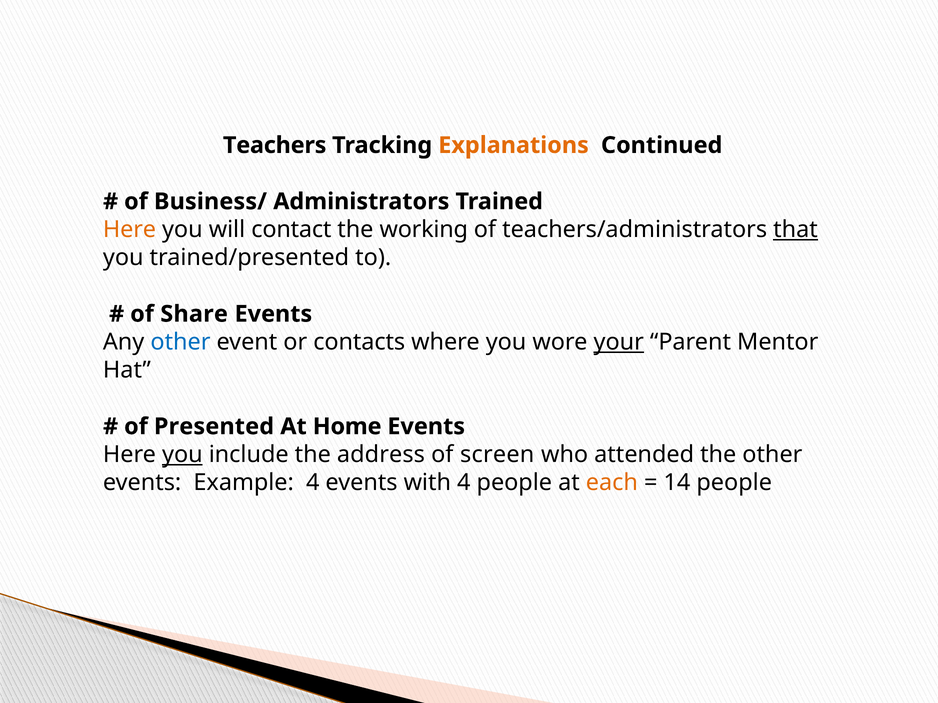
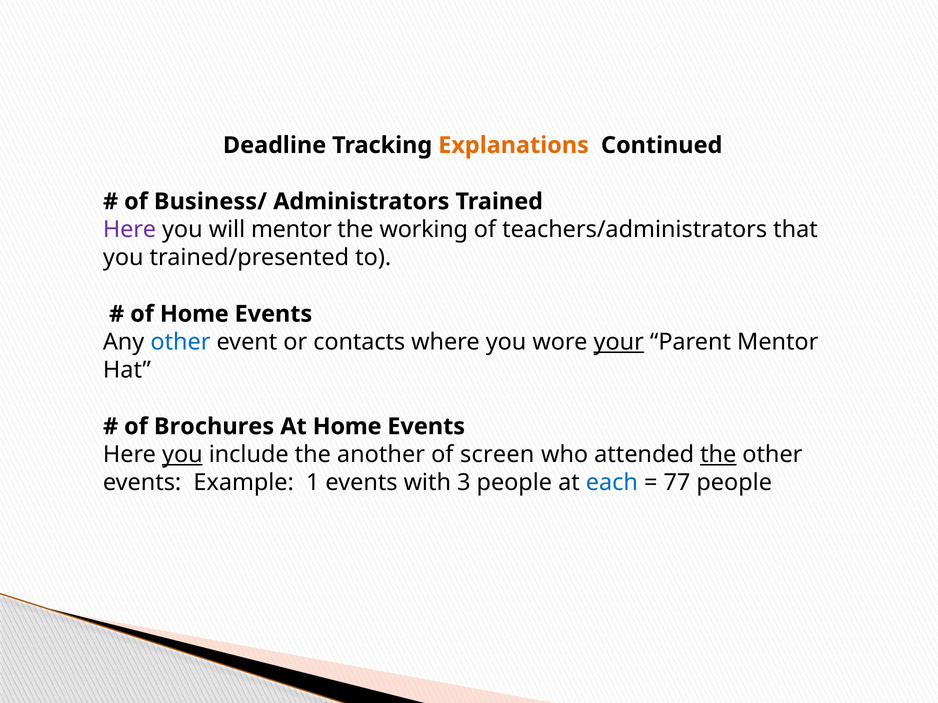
Teachers: Teachers -> Deadline
Here at (130, 230) colour: orange -> purple
will contact: contact -> mentor
that underline: present -> none
of Share: Share -> Home
Presented: Presented -> Brochures
address: address -> another
the at (718, 455) underline: none -> present
Example 4: 4 -> 1
with 4: 4 -> 3
each colour: orange -> blue
14: 14 -> 77
